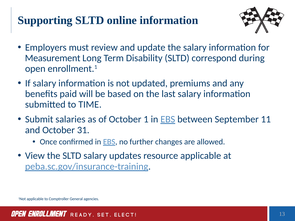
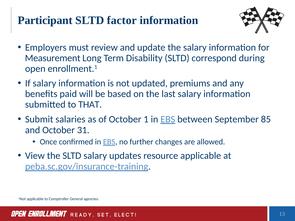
Supporting: Supporting -> Participant
online: online -> factor
TIME: TIME -> THAT
11: 11 -> 85
